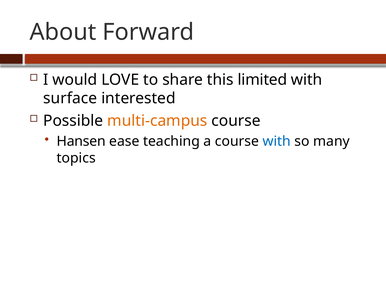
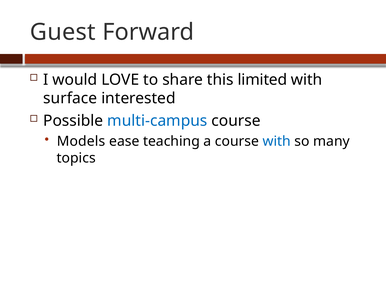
About: About -> Guest
multi-campus colour: orange -> blue
Hansen: Hansen -> Models
